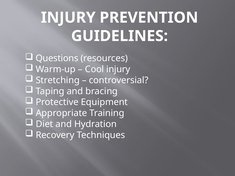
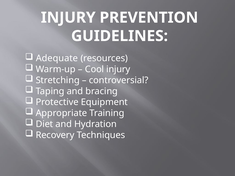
Questions: Questions -> Adequate
